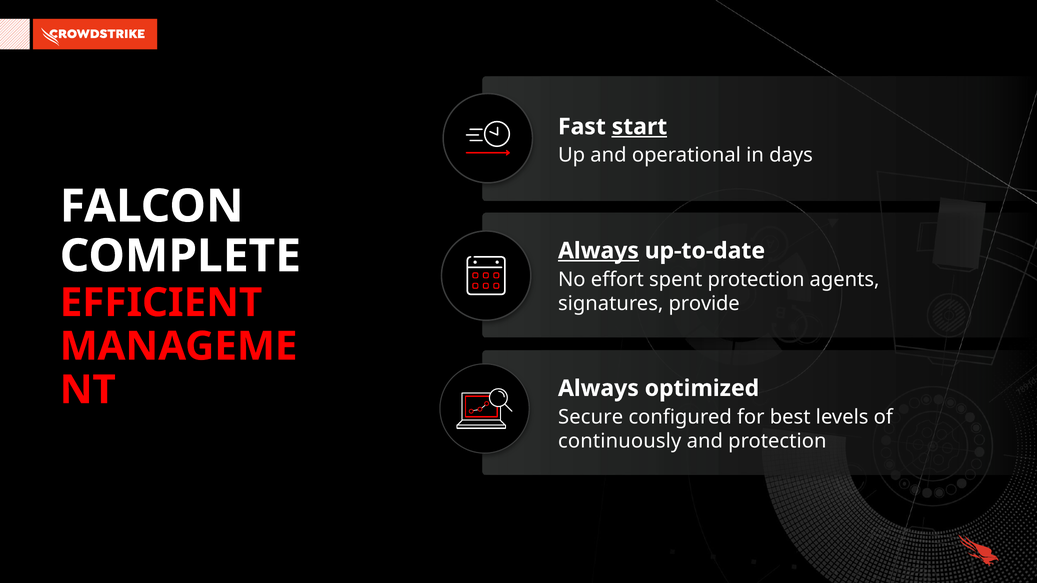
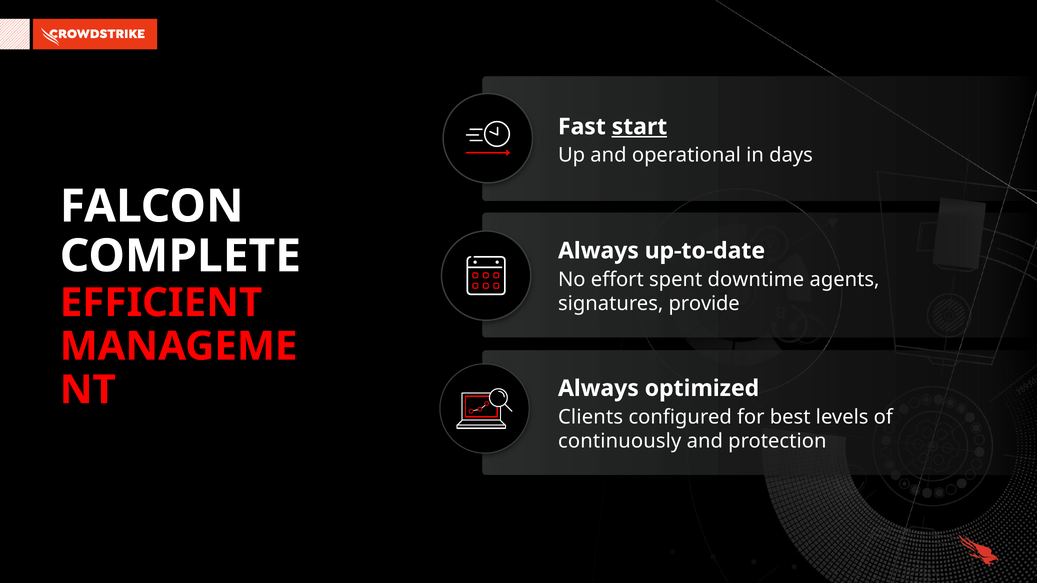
Always at (598, 251) underline: present -> none
spent protection: protection -> downtime
Secure: Secure -> Clients
